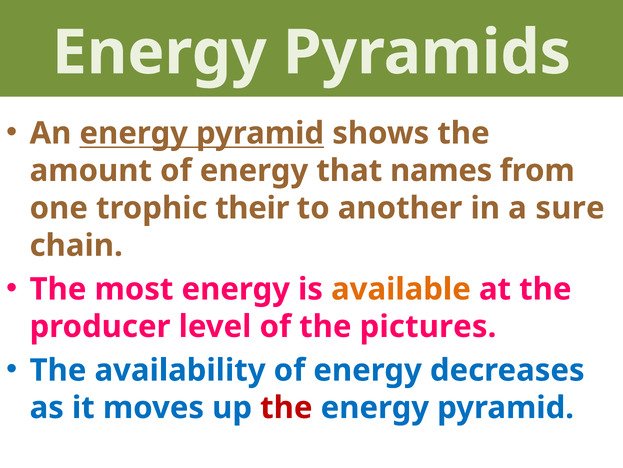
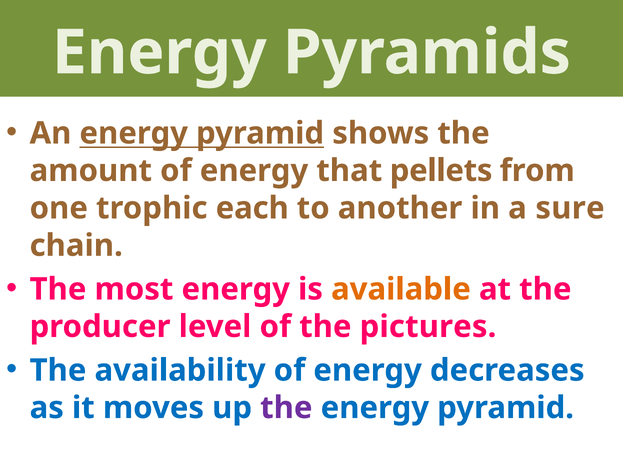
names: names -> pellets
their: their -> each
the at (286, 407) colour: red -> purple
